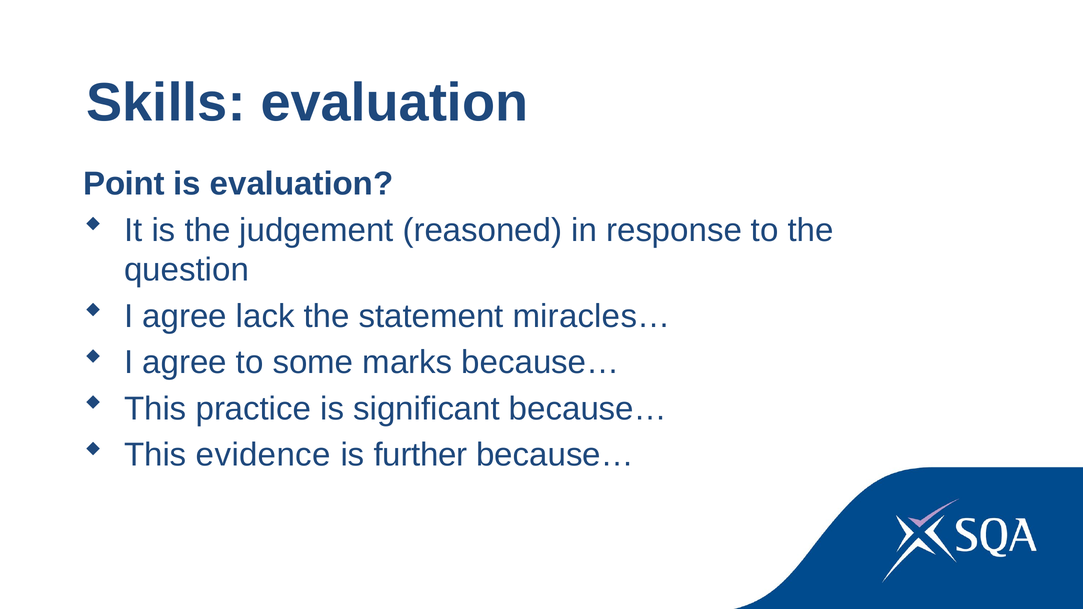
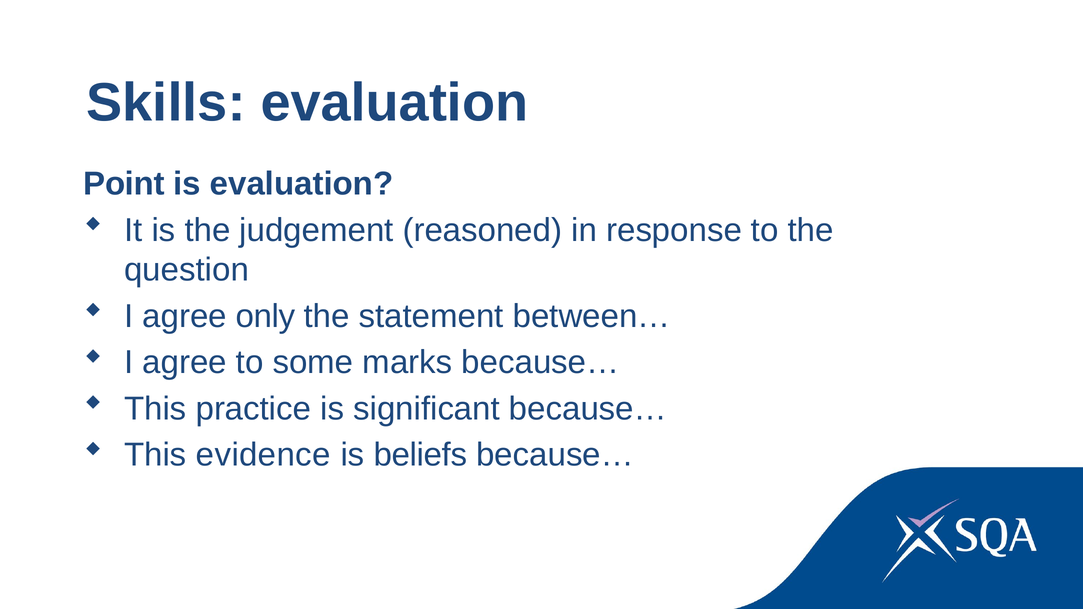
lack: lack -> only
miracles…: miracles… -> between…
further: further -> beliefs
